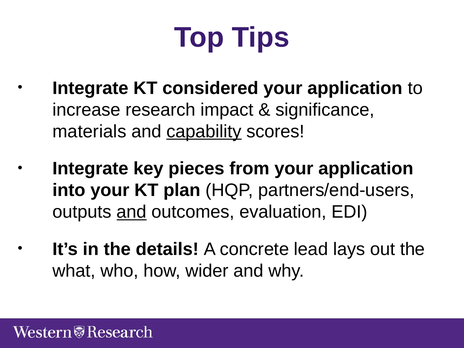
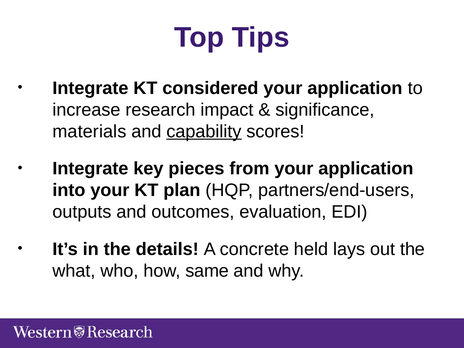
and at (132, 212) underline: present -> none
lead: lead -> held
wider: wider -> same
